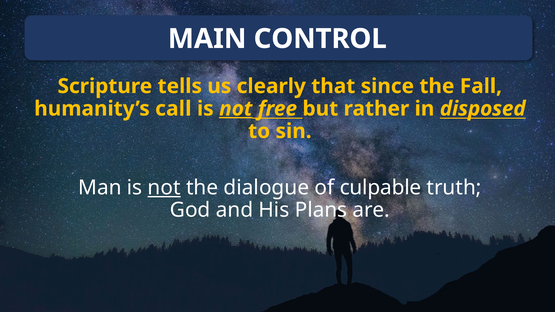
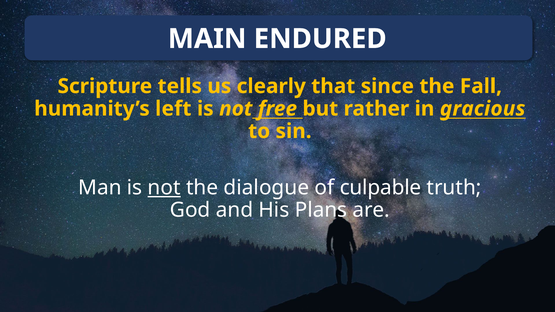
CONTROL: CONTROL -> ENDURED
call: call -> left
not at (236, 109) underline: present -> none
disposed: disposed -> gracious
